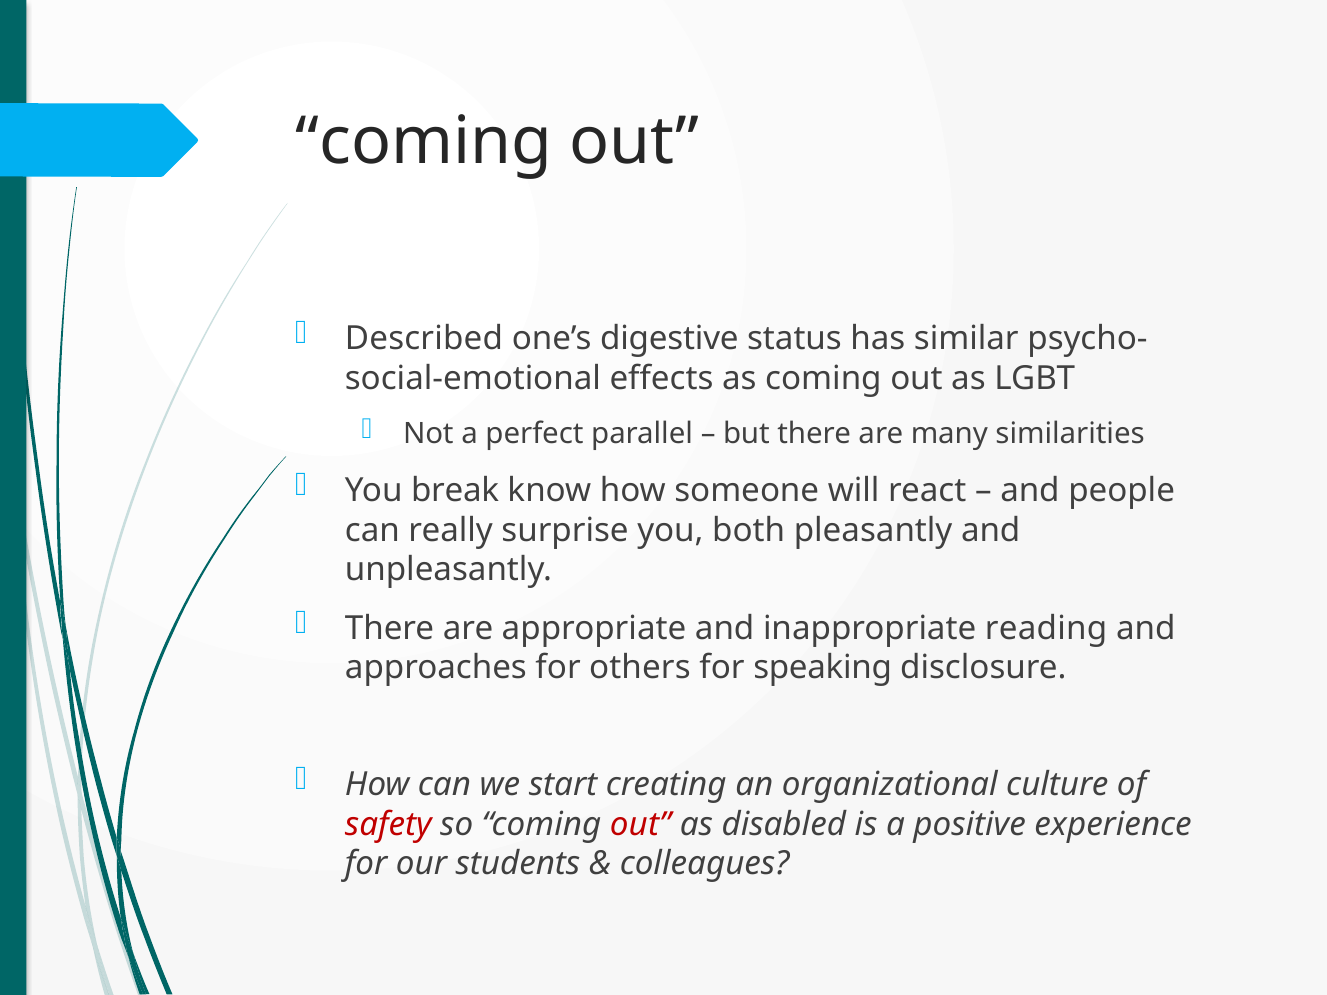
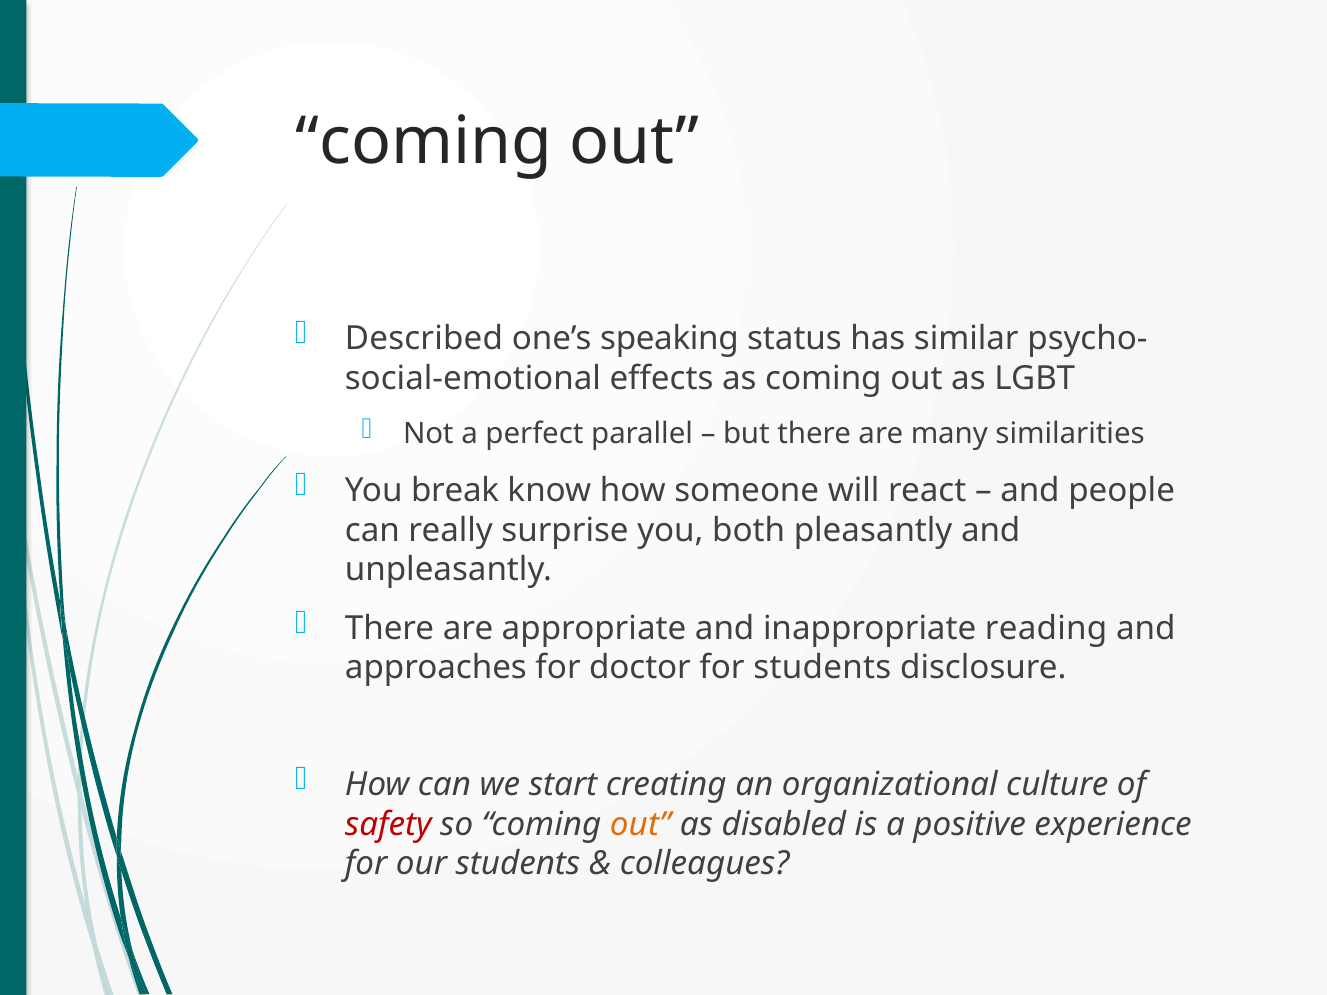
digestive: digestive -> speaking
others: others -> doctor
for speaking: speaking -> students
out at (641, 824) colour: red -> orange
